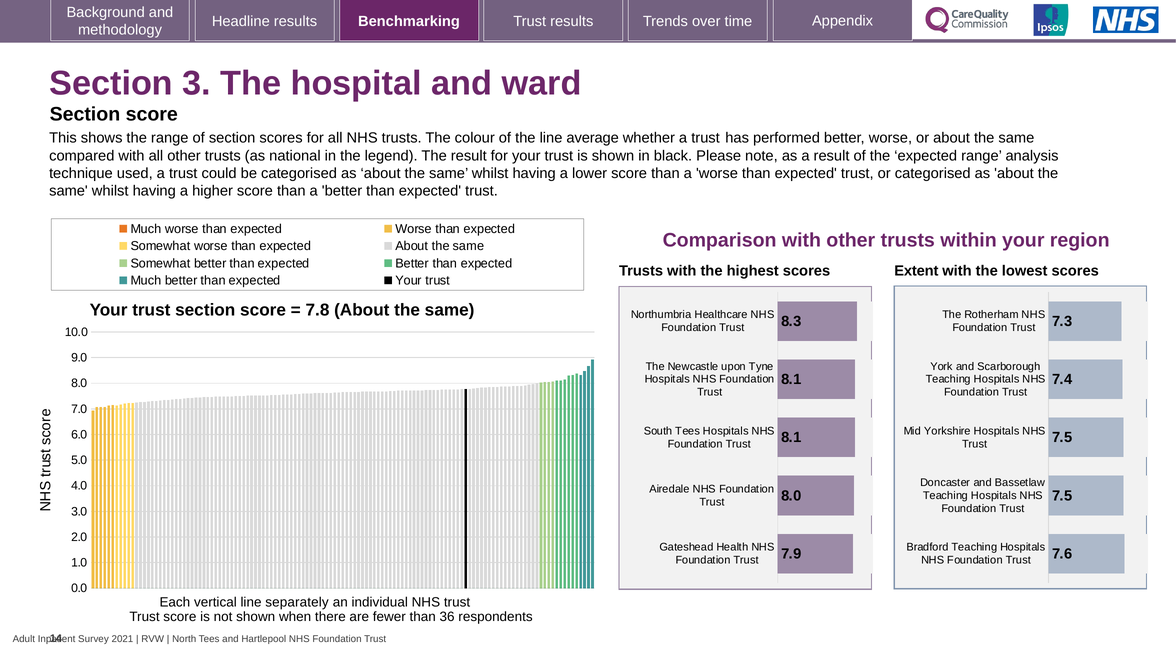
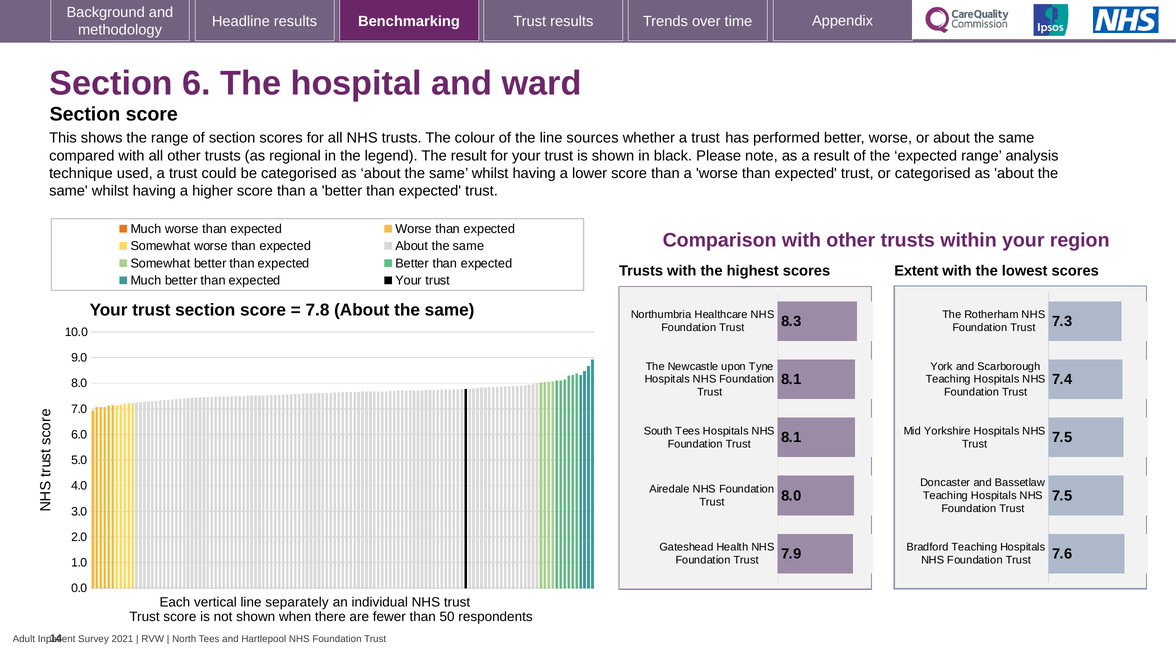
3: 3 -> 6
average: average -> sources
national: national -> regional
36: 36 -> 50
